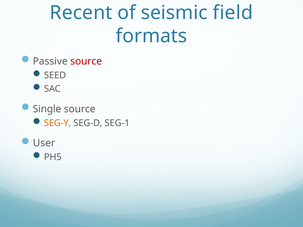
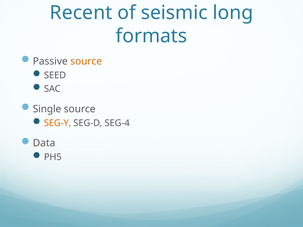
field: field -> long
source at (86, 61) colour: red -> orange
SEG-1: SEG-1 -> SEG-4
User: User -> Data
